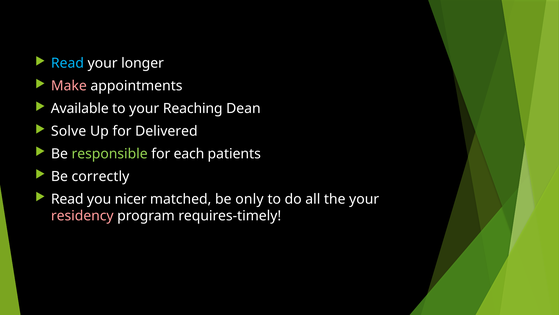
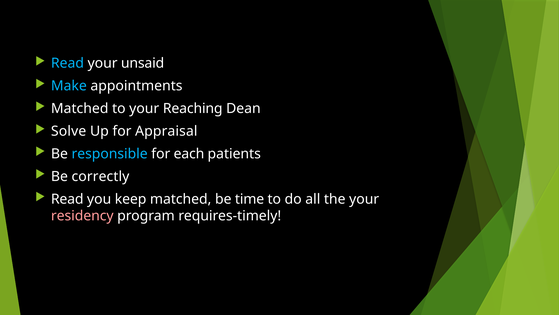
longer: longer -> unsaid
Make colour: pink -> light blue
Available at (80, 108): Available -> Matched
Delivered: Delivered -> Appraisal
responsible colour: light green -> light blue
nicer: nicer -> keep
only: only -> time
